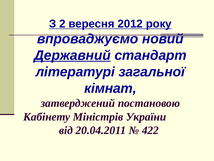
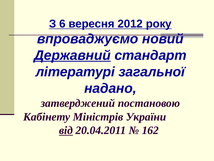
2: 2 -> 6
кімнат: кімнат -> надано
від underline: none -> present
422: 422 -> 162
